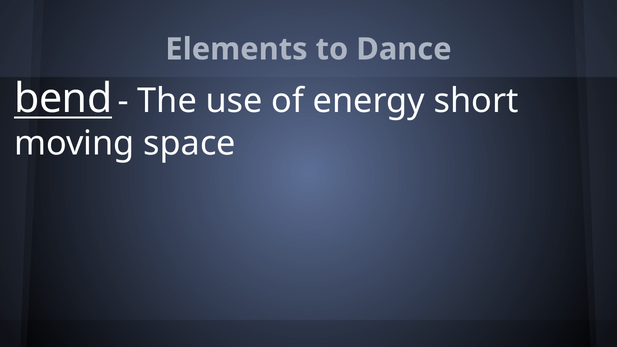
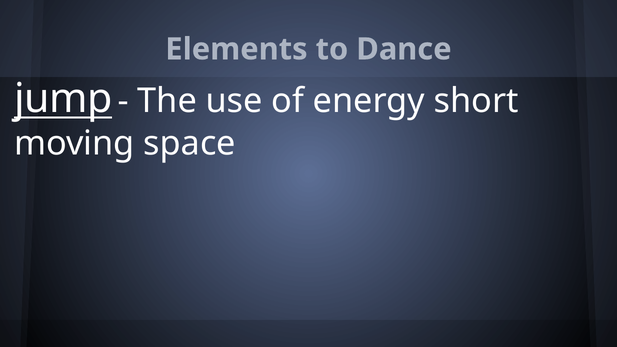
bend: bend -> jump
